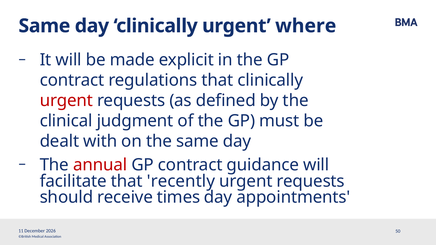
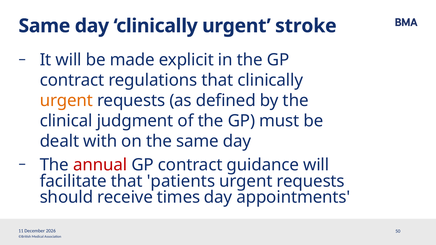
where: where -> stroke
urgent at (66, 101) colour: red -> orange
recently: recently -> patients
